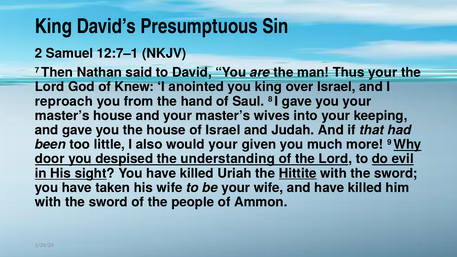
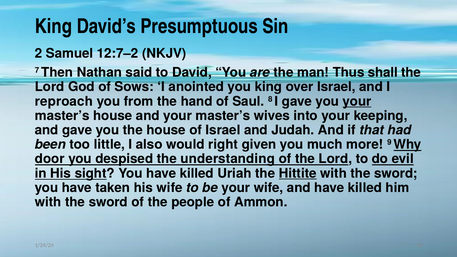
12:7–1: 12:7–1 -> 12:7–2
Thus your: your -> shall
Knew: Knew -> Sows
your at (357, 101) underline: none -> present
would your: your -> right
